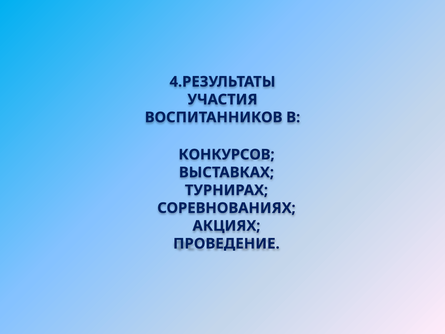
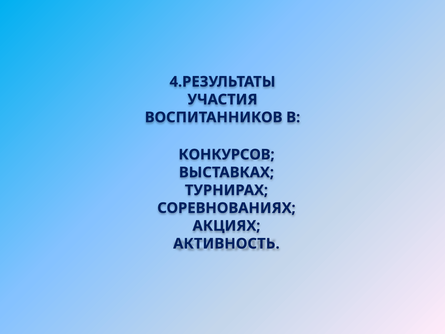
ПРОВЕДЕНИЕ: ПРОВЕДЕНИЕ -> АКТИВНОСТЬ
